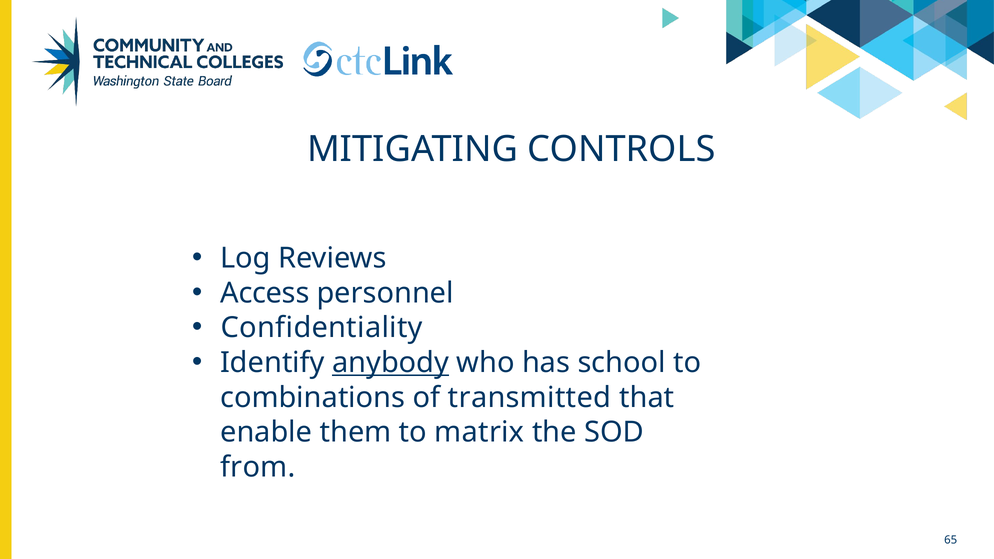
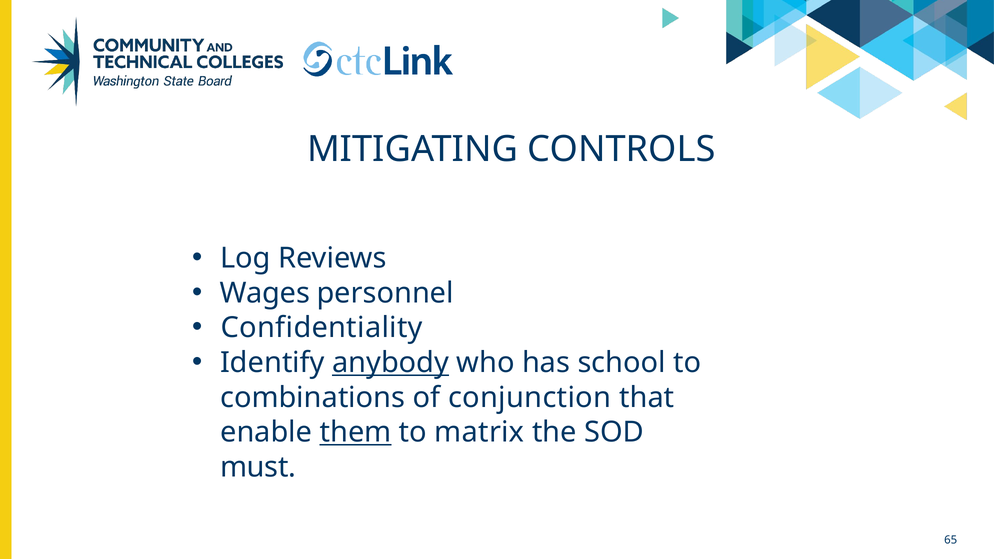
Access: Access -> Wages
transmitted: transmitted -> conjunction
them underline: none -> present
from: from -> must
